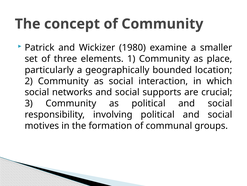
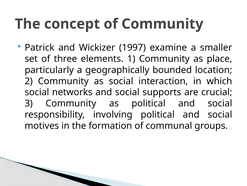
1980: 1980 -> 1997
